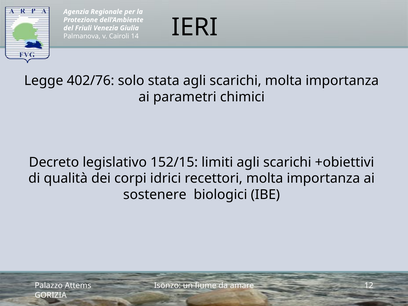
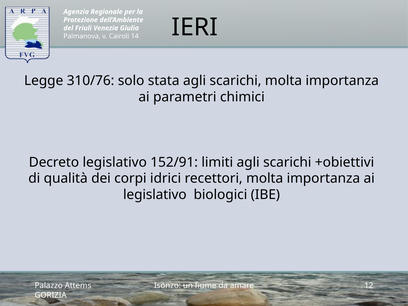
402/76: 402/76 -> 310/76
152/15: 152/15 -> 152/91
sostenere at (155, 195): sostenere -> legislativo
